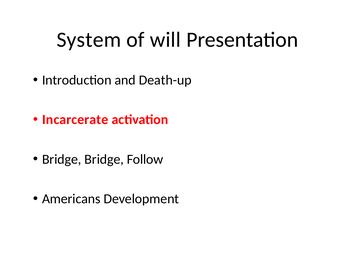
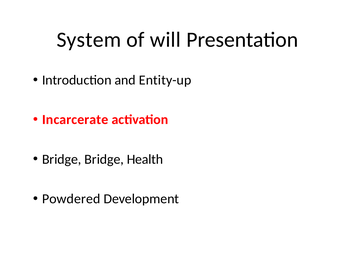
Death-up: Death-up -> Entity-up
Follow: Follow -> Health
Americans: Americans -> Powdered
